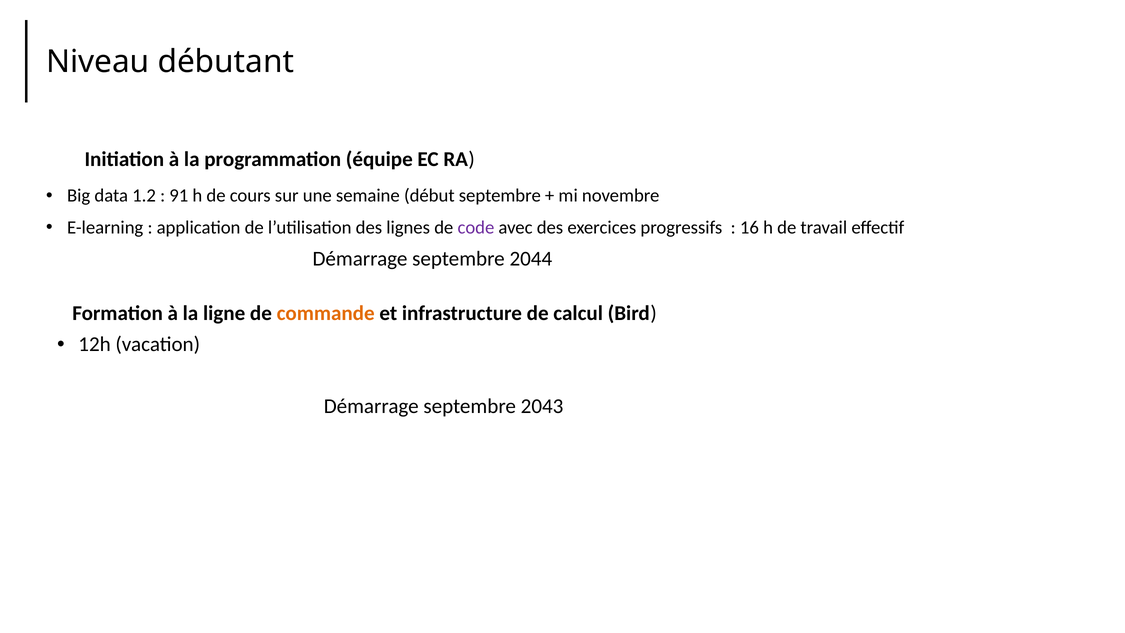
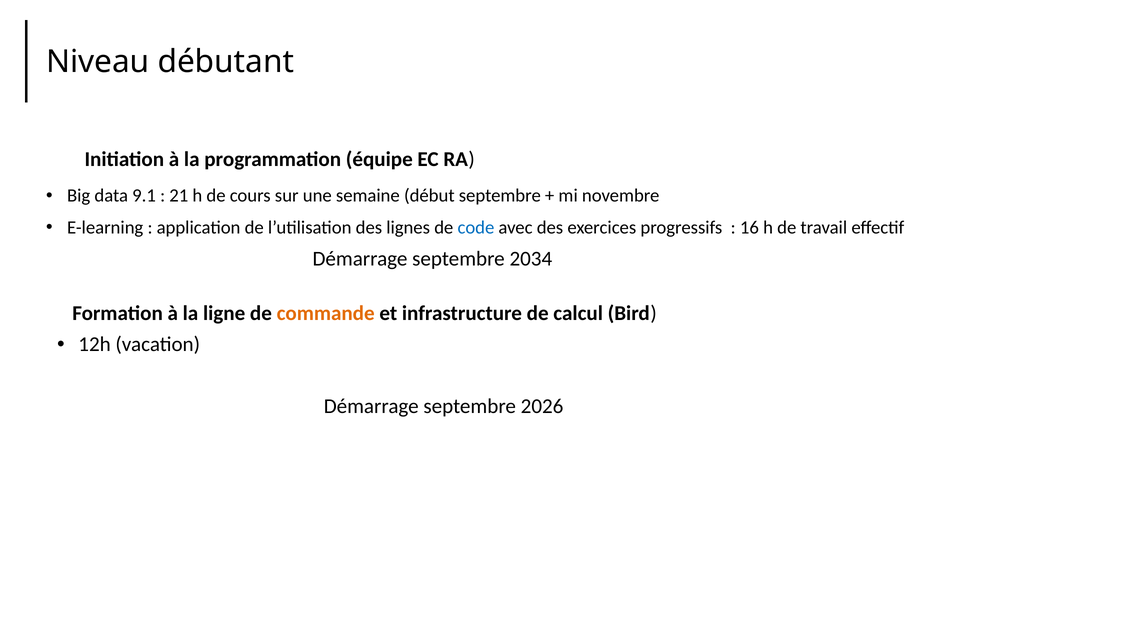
1.2: 1.2 -> 9.1
91: 91 -> 21
code colour: purple -> blue
2044: 2044 -> 2034
2043: 2043 -> 2026
